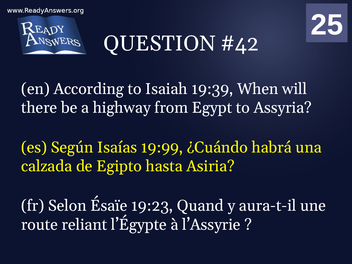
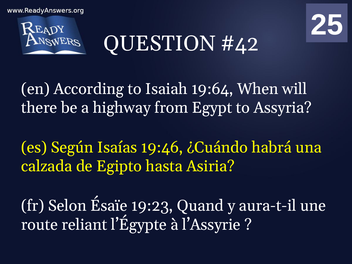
19:39: 19:39 -> 19:64
19:99: 19:99 -> 19:46
